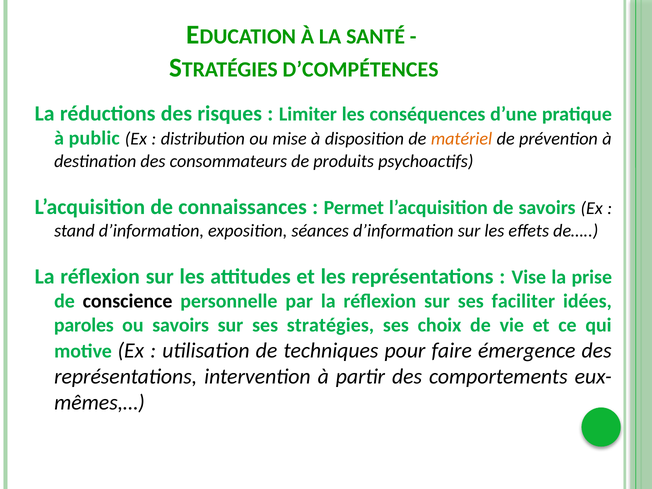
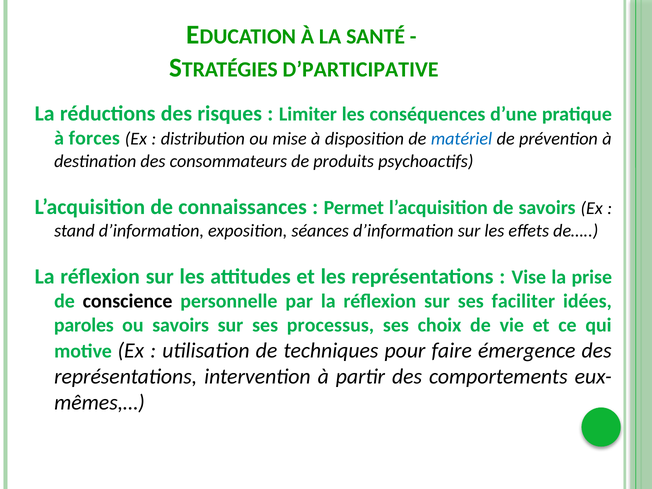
D’COMPÉTENCES: D’COMPÉTENCES -> D’PARTICIPATIVE
public: public -> forces
matériel colour: orange -> blue
stratégies: stratégies -> processus
